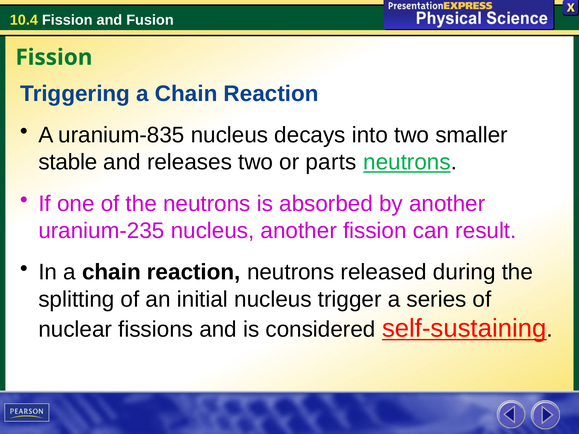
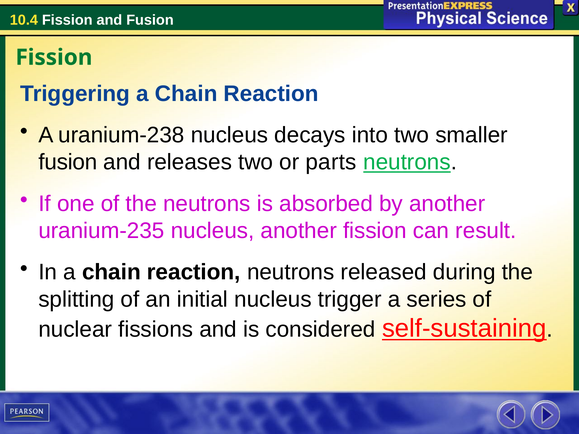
uranium-835: uranium-835 -> uranium-238
stable at (68, 162): stable -> fusion
